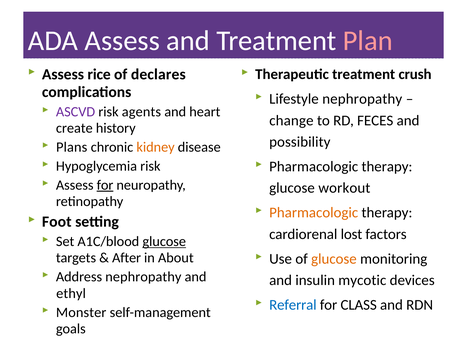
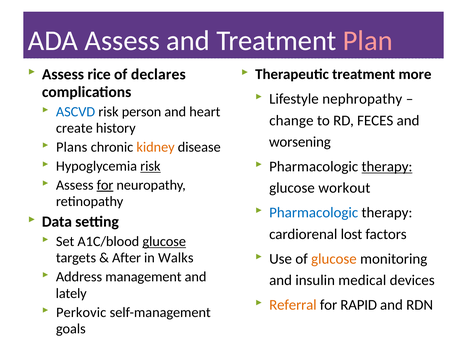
crush: crush -> more
ASCVD colour: purple -> blue
agents: agents -> person
possibility: possibility -> worsening
risk at (150, 166) underline: none -> present
therapy at (387, 167) underline: none -> present
Pharmacologic at (314, 213) colour: orange -> blue
Foot: Foot -> Data
About: About -> Walks
Address nephropathy: nephropathy -> management
mycotic: mycotic -> medical
ethyl: ethyl -> lately
Referral colour: blue -> orange
CLASS: CLASS -> RAPID
Monster: Monster -> Perkovic
